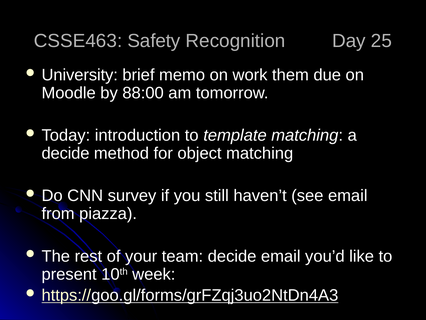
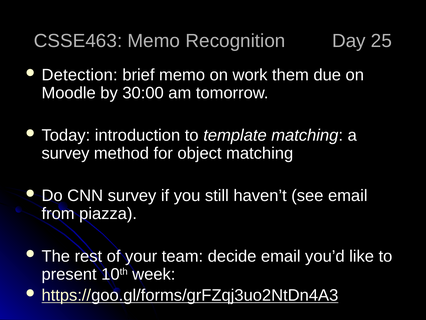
CSSE463 Safety: Safety -> Memo
University: University -> Detection
88:00: 88:00 -> 30:00
decide at (66, 153): decide -> survey
